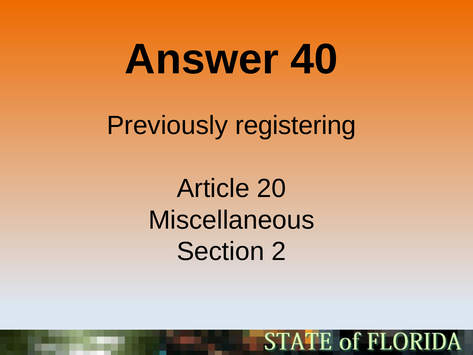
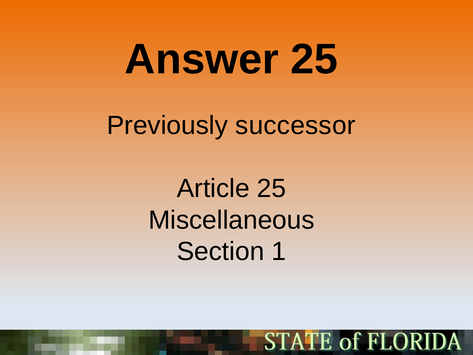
Answer 40: 40 -> 25
registering: registering -> successor
Article 20: 20 -> 25
2: 2 -> 1
